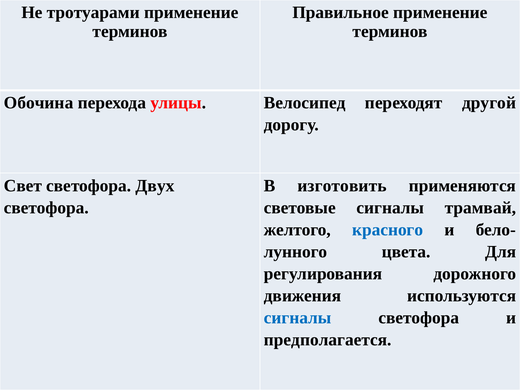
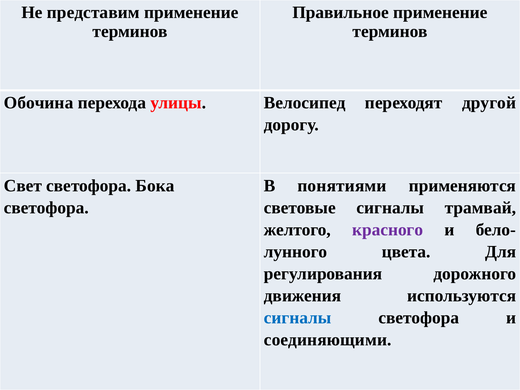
тротуарами: тротуарами -> представим
Двух: Двух -> Бока
изготовить: изготовить -> понятиями
красного colour: blue -> purple
предполагается: предполагается -> соединяющими
